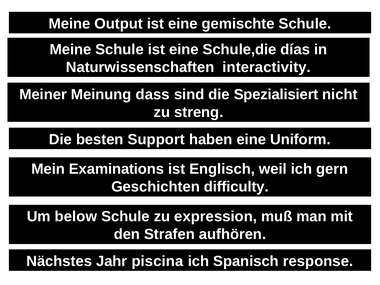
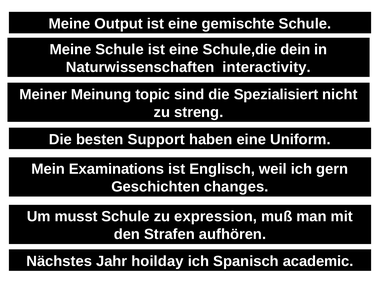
días: días -> dein
dass: dass -> topic
difficulty: difficulty -> changes
below: below -> musst
piscina: piscina -> hoilday
response: response -> academic
